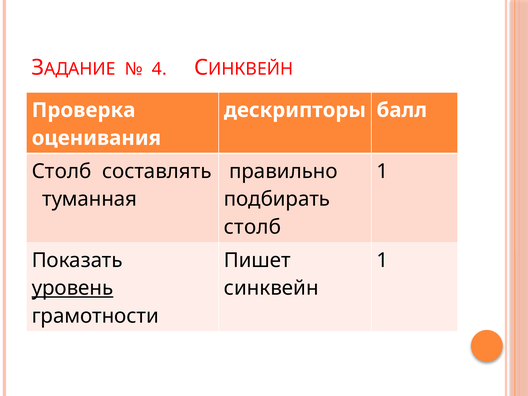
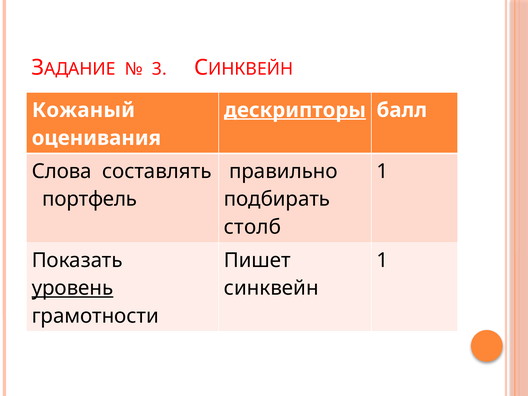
4: 4 -> 3
Проверка: Проверка -> Кожаный
дескрипторы underline: none -> present
Столб at (62, 171): Столб -> Слова
туманная: туманная -> портфель
